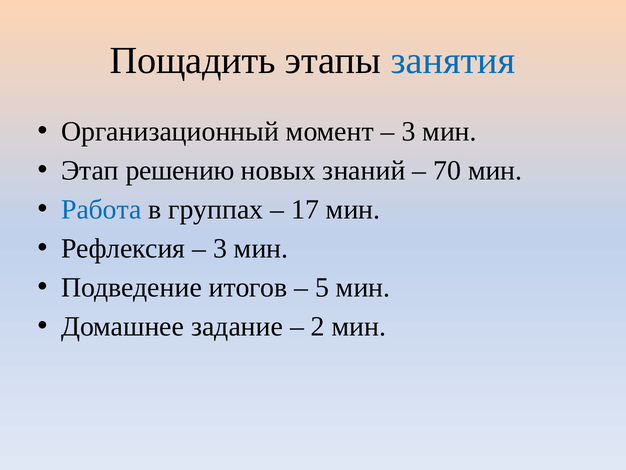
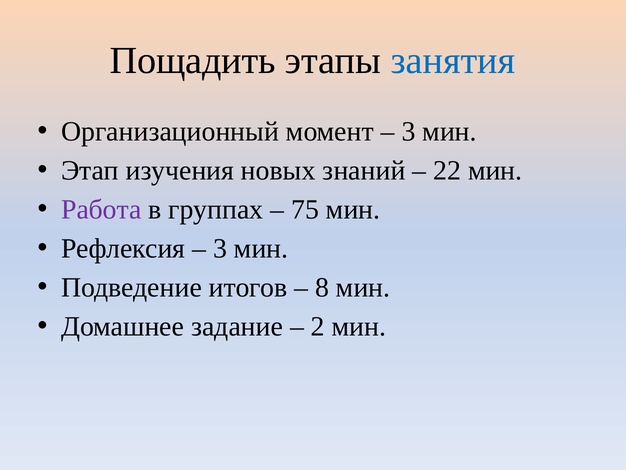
решению: решению -> изучения
70: 70 -> 22
Работа colour: blue -> purple
17: 17 -> 75
5: 5 -> 8
